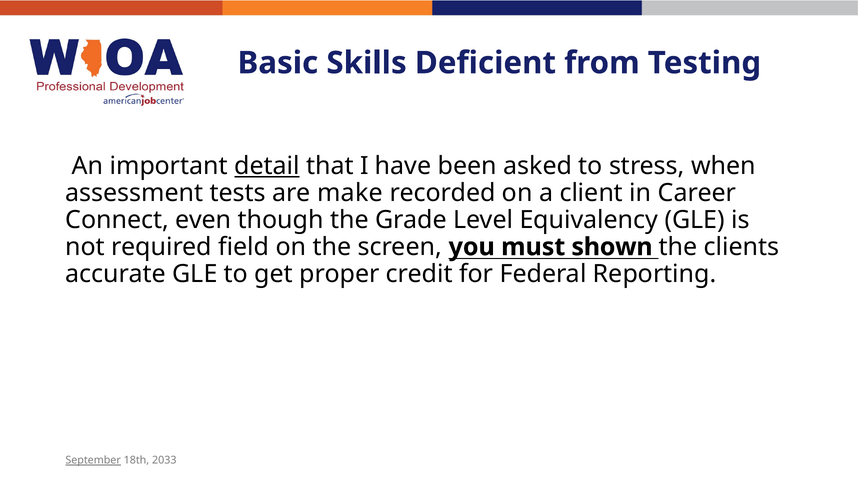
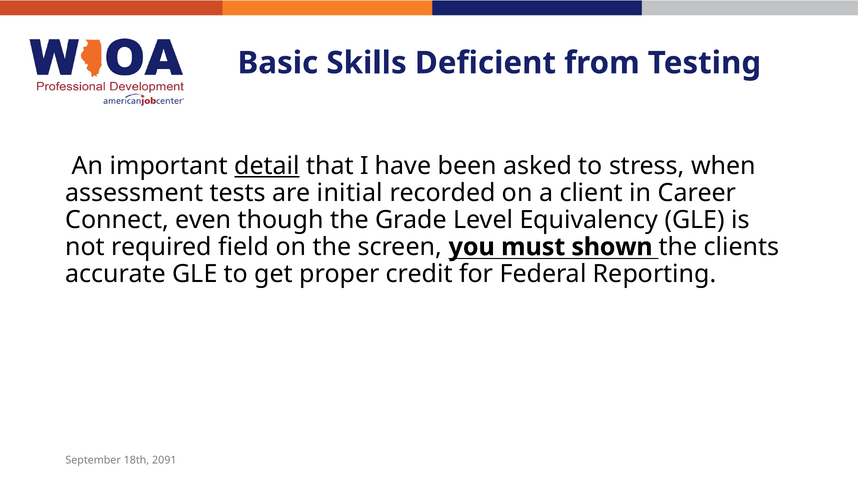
make: make -> initial
September underline: present -> none
2033: 2033 -> 2091
